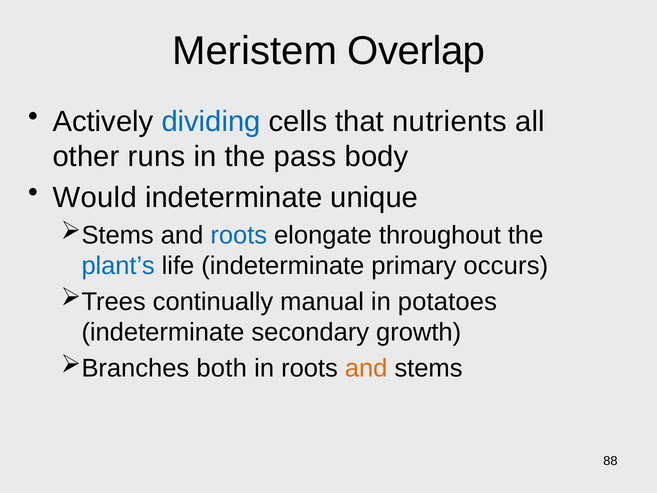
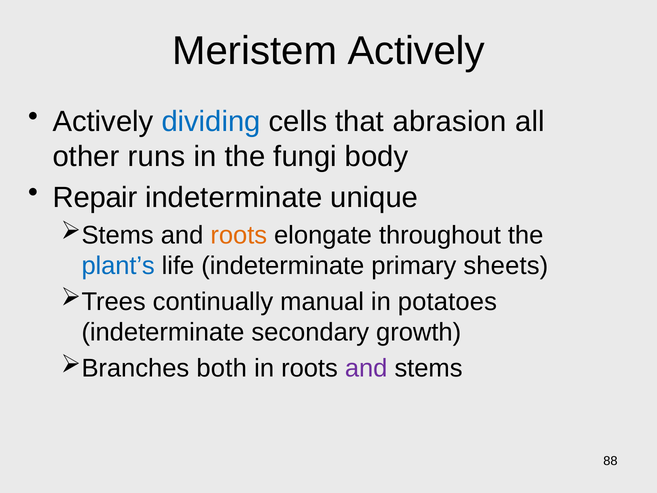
Meristem Overlap: Overlap -> Actively
nutrients: nutrients -> abrasion
pass: pass -> fungi
Would: Would -> Repair
roots at (239, 235) colour: blue -> orange
occurs: occurs -> sheets
and at (366, 368) colour: orange -> purple
